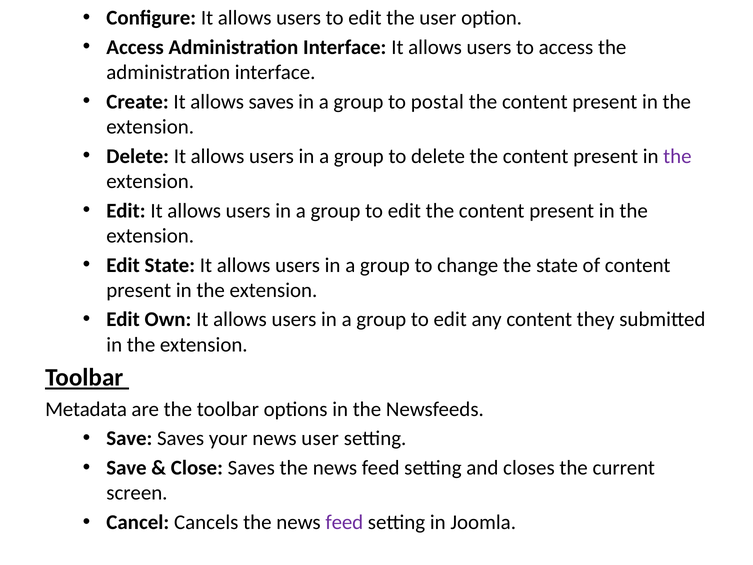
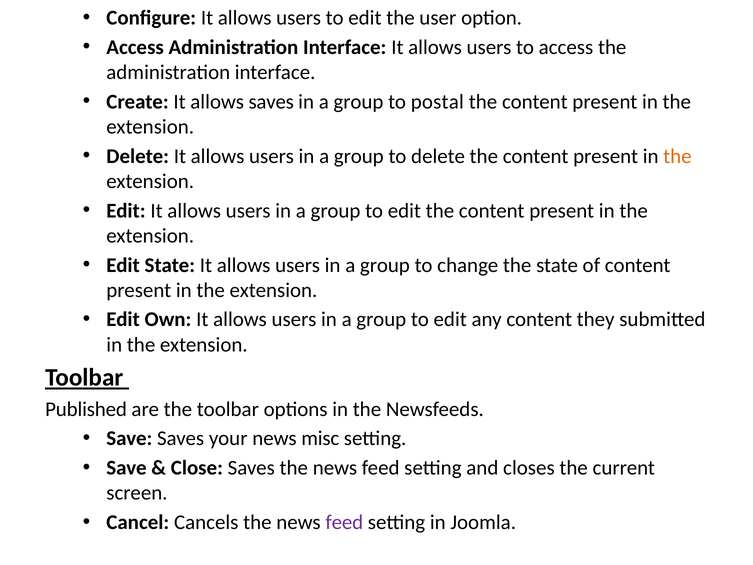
the at (677, 156) colour: purple -> orange
Metadata: Metadata -> Published
news user: user -> misc
